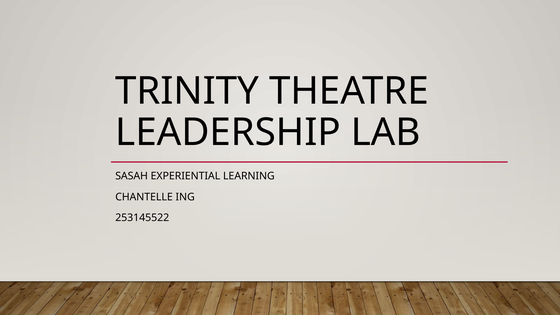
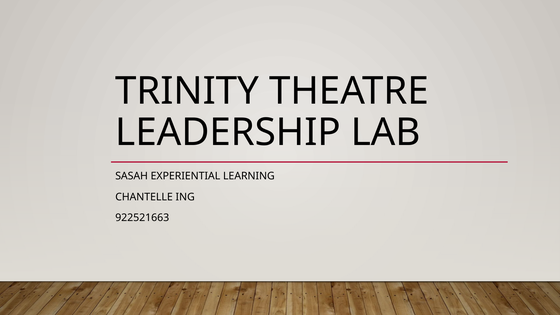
253145522: 253145522 -> 922521663
